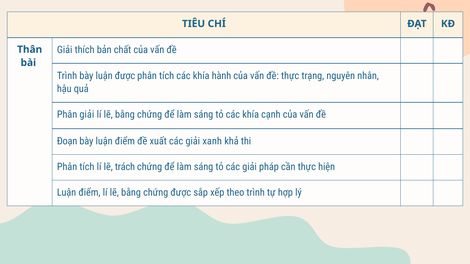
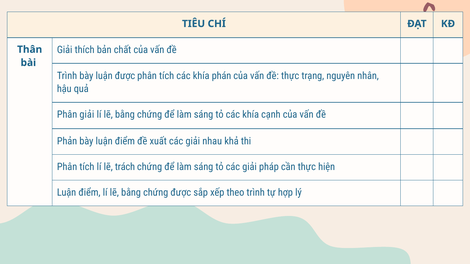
hành: hành -> phán
Đoạn: Đoạn -> Phản
xanh: xanh -> nhau
